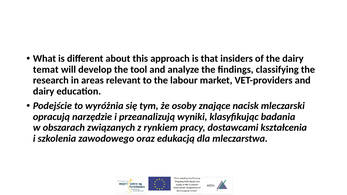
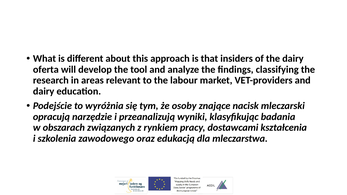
temat: temat -> oferta
